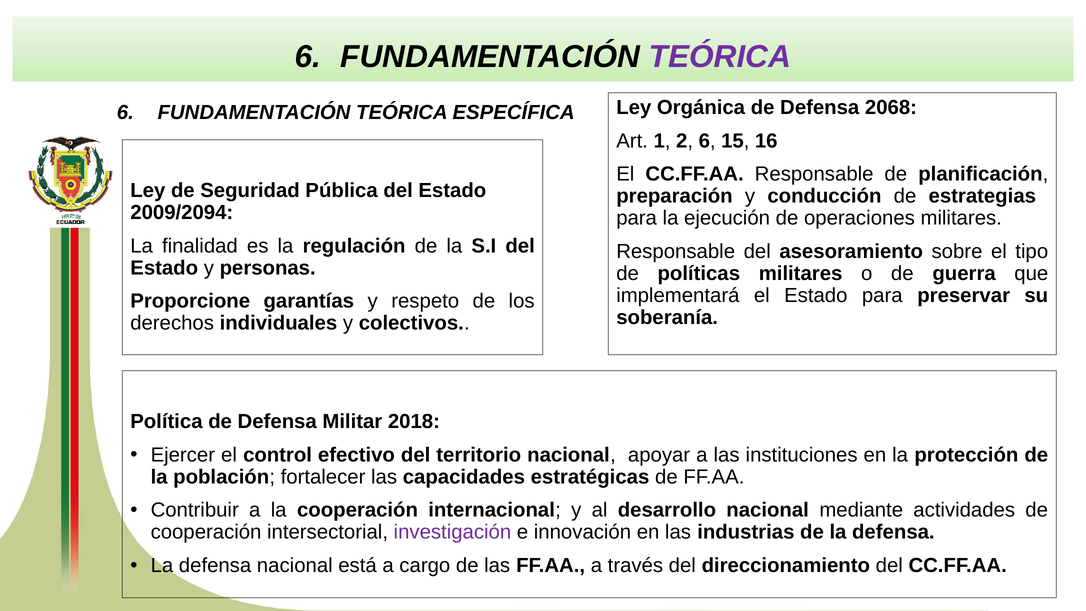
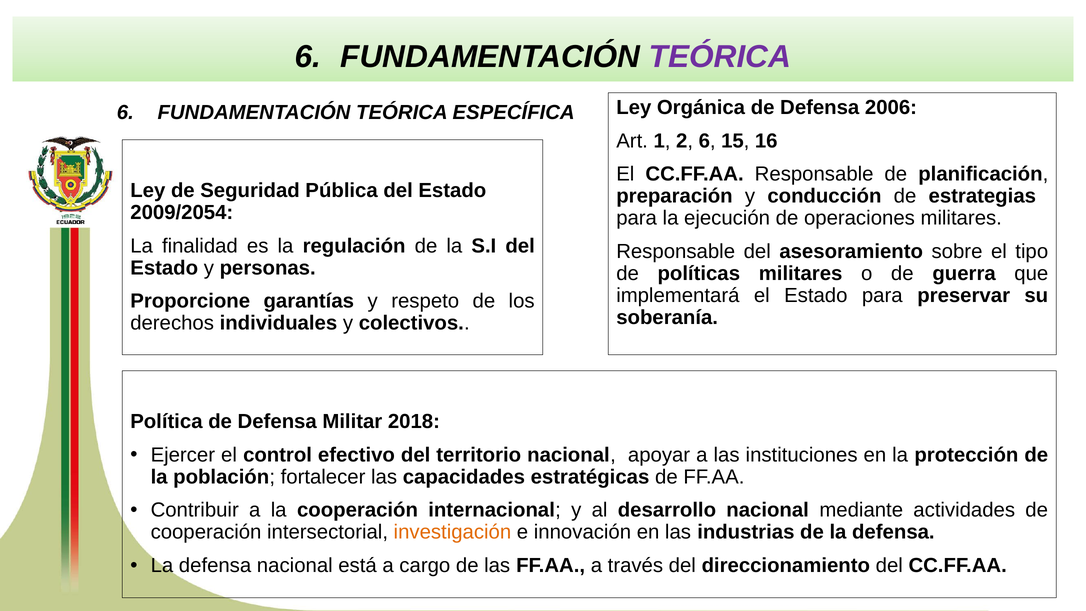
2068: 2068 -> 2006
2009/2094: 2009/2094 -> 2009/2054
investigación colour: purple -> orange
